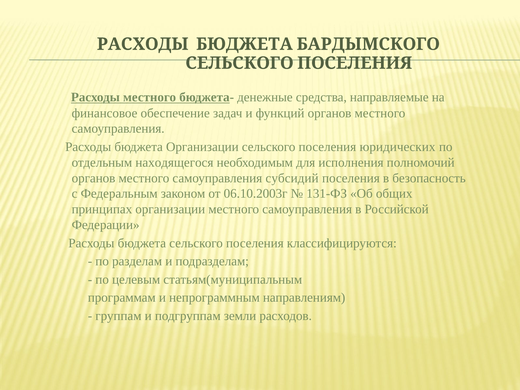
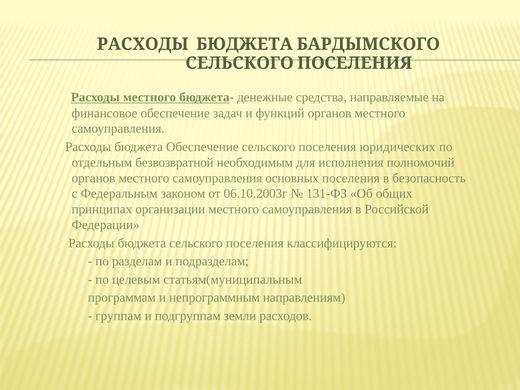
бюджета Организации: Организации -> Обеспечение
находящегося: находящегося -> безвозвратной
субсидий: субсидий -> основных
